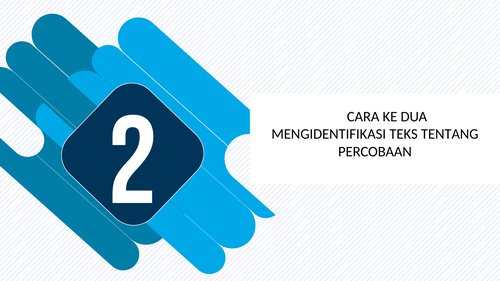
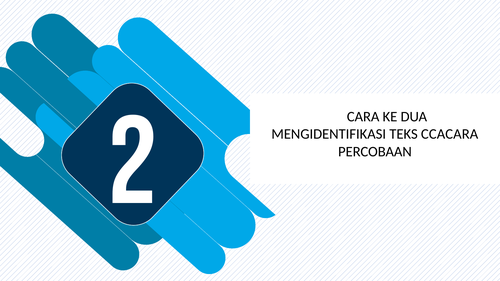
TEKS TENTANG: TENTANG -> CCACARA
